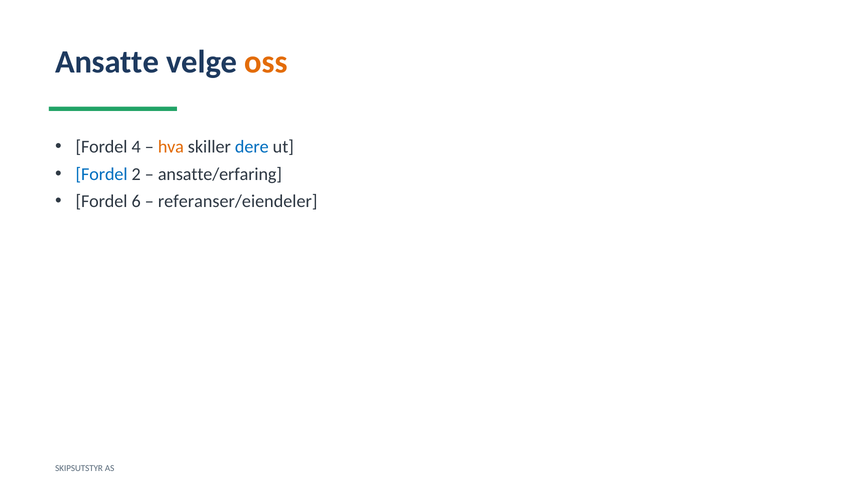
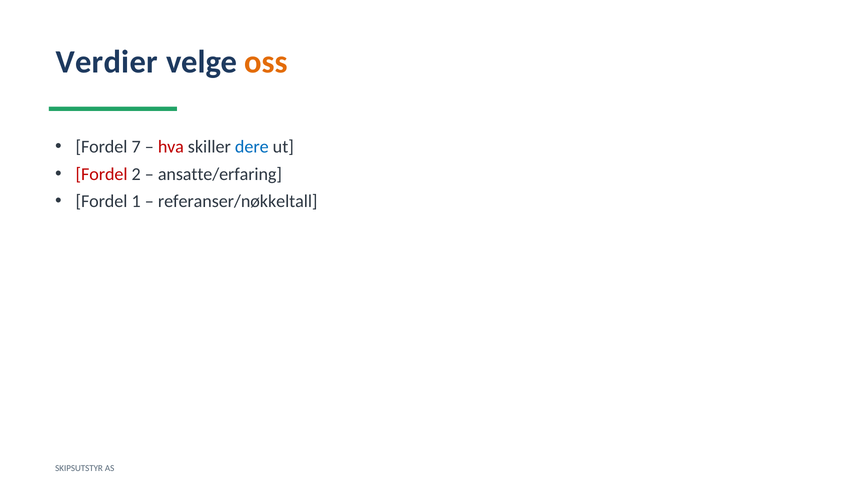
Ansatte: Ansatte -> Verdier
4: 4 -> 7
hva colour: orange -> red
Fordel at (102, 174) colour: blue -> red
6: 6 -> 1
referanser/eiendeler: referanser/eiendeler -> referanser/nøkkeltall
